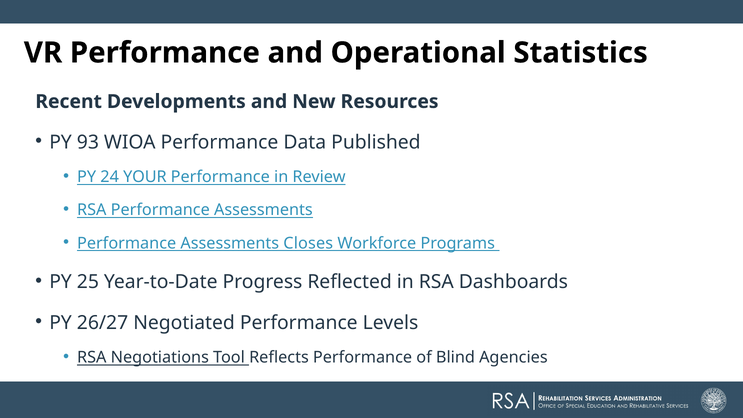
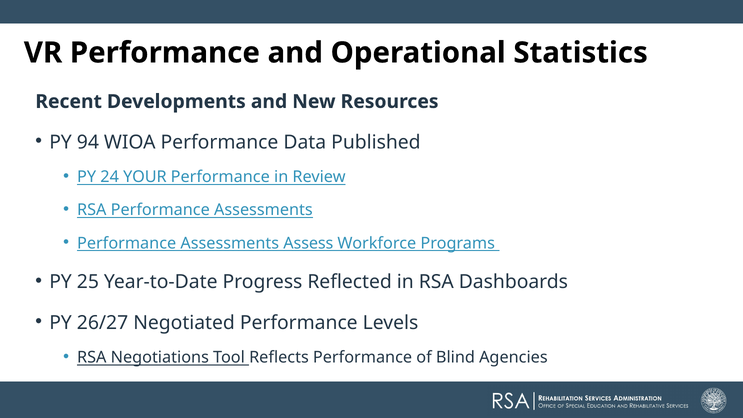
93: 93 -> 94
Closes: Closes -> Assess
